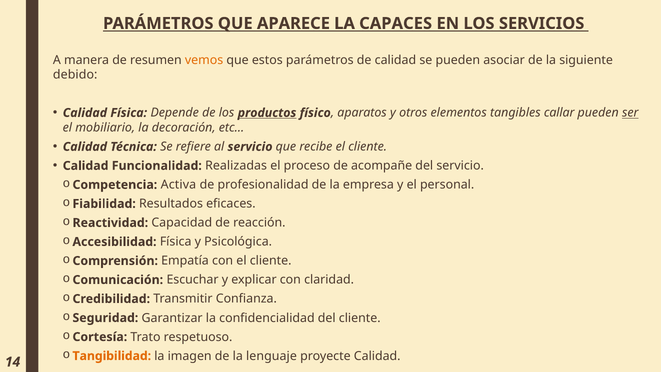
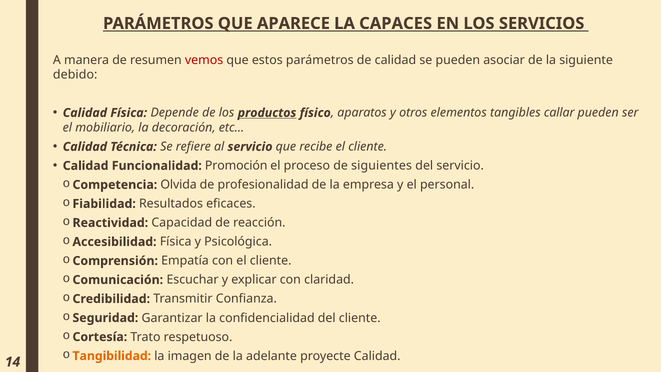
vemos colour: orange -> red
ser underline: present -> none
Realizadas: Realizadas -> Promoción
acompañe: acompañe -> siguientes
Activa: Activa -> Olvida
lenguaje: lenguaje -> adelante
